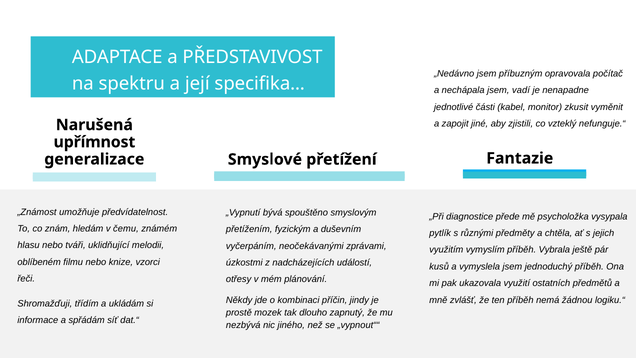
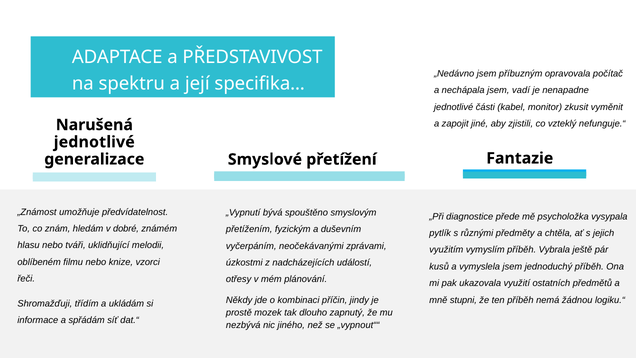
upřímnost at (94, 142): upřímnost -> jednotlivé
čemu: čemu -> dobré
zvlášť: zvlášť -> stupni
